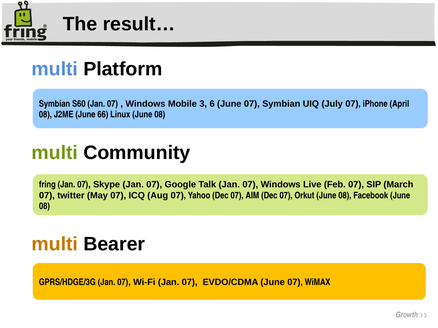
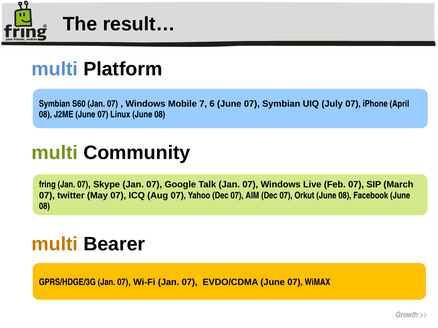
3: 3 -> 7
J2ME June 66: 66 -> 07
